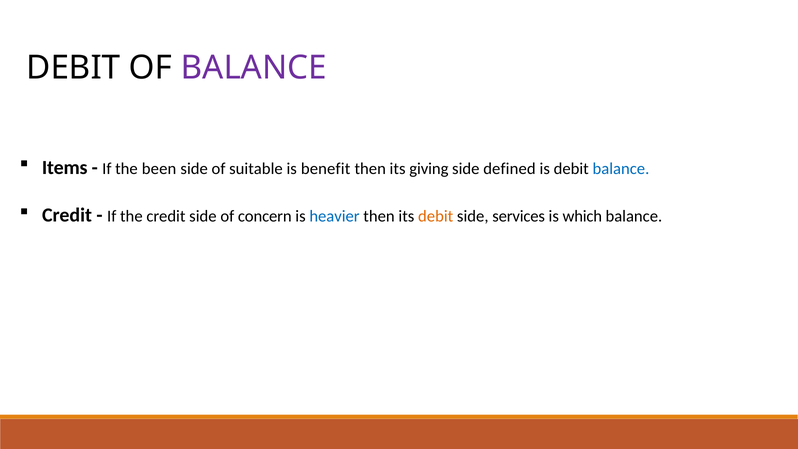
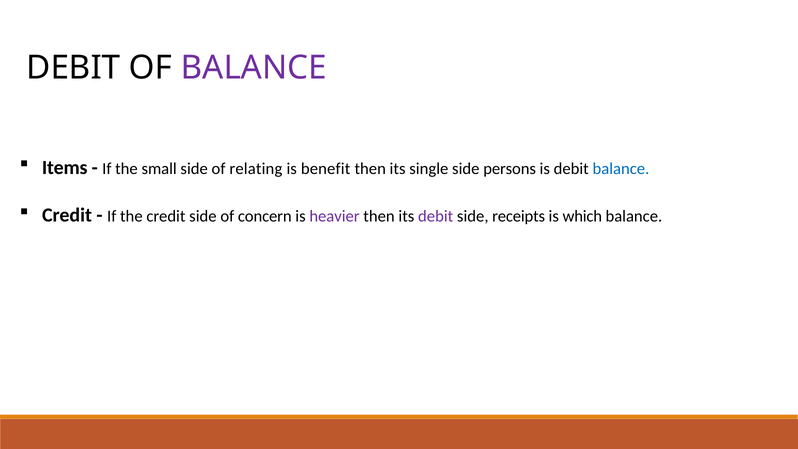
been: been -> small
suitable: suitable -> relating
giving: giving -> single
defined: defined -> persons
heavier colour: blue -> purple
debit at (436, 216) colour: orange -> purple
services: services -> receipts
